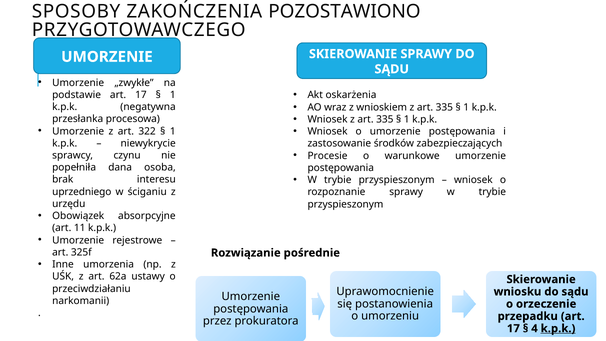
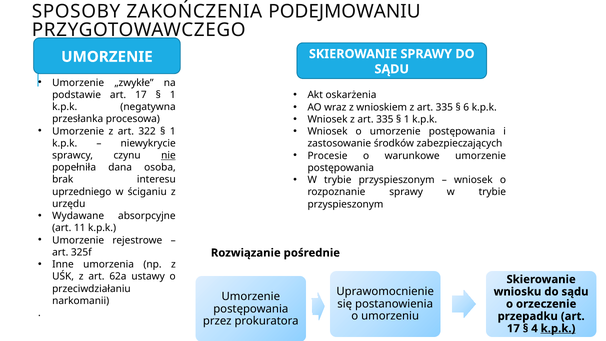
POZOSTAWIONO: POZOSTAWIONO -> PODEJMOWANIU
1 at (466, 107): 1 -> 6
nie underline: none -> present
Obowiązek: Obowiązek -> Wydawane
